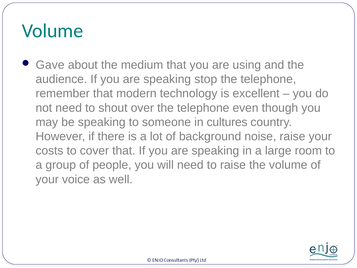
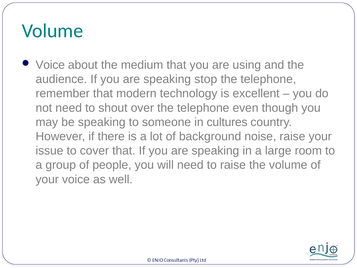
Gave at (50, 65): Gave -> Voice
costs: costs -> issue
